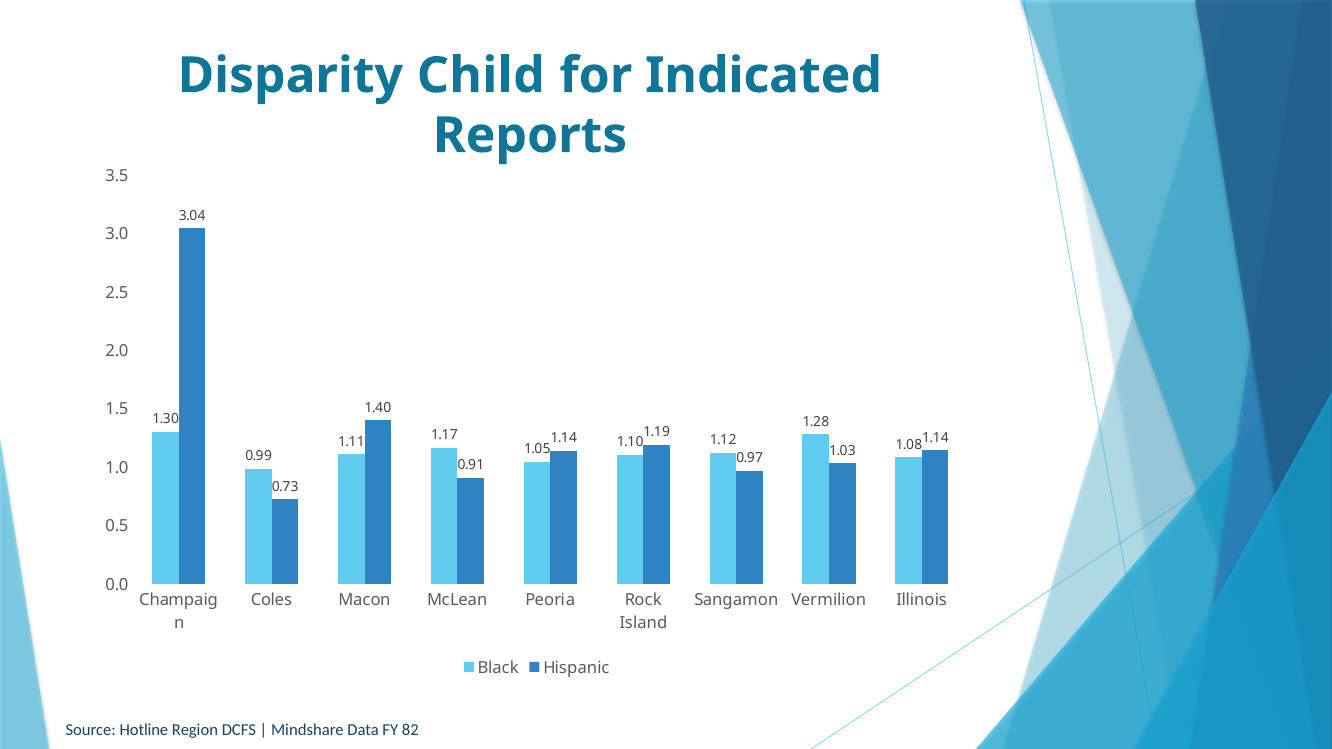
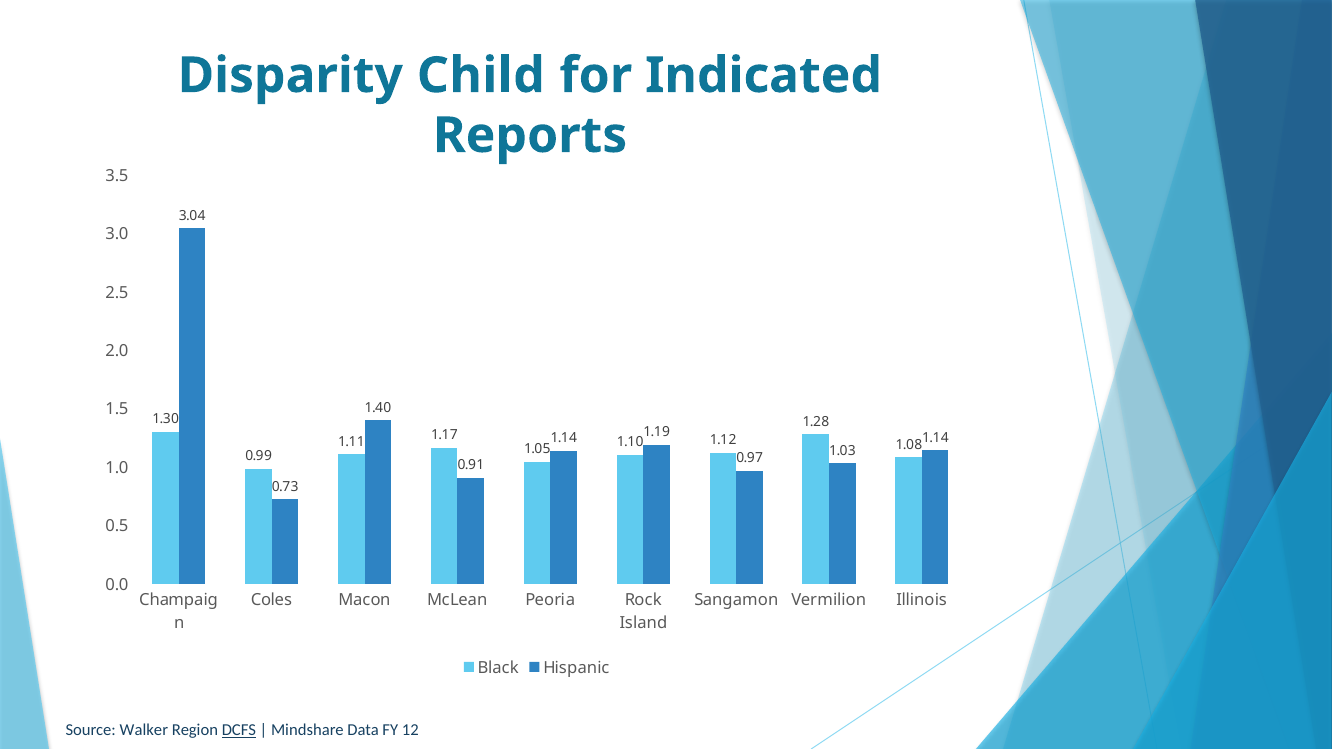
Hotline: Hotline -> Walker
DCFS underline: none -> present
82: 82 -> 12
